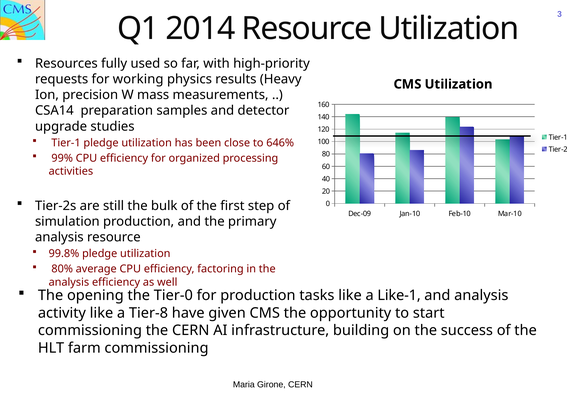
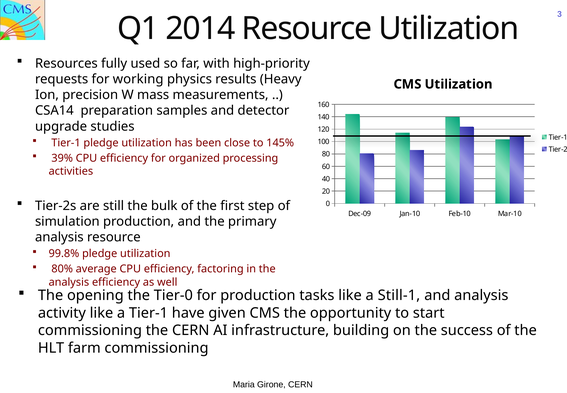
646%: 646% -> 145%
99%: 99% -> 39%
Like-1: Like-1 -> Still-1
a Tier-8: Tier-8 -> Tier-1
